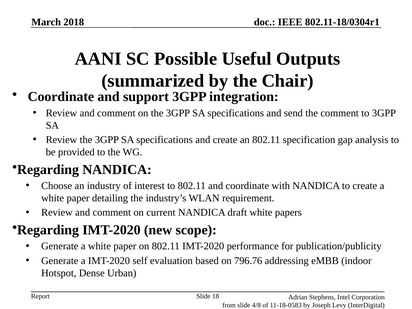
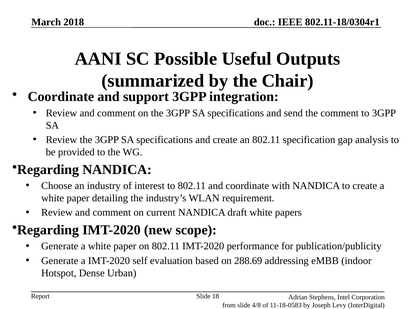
796.76: 796.76 -> 288.69
